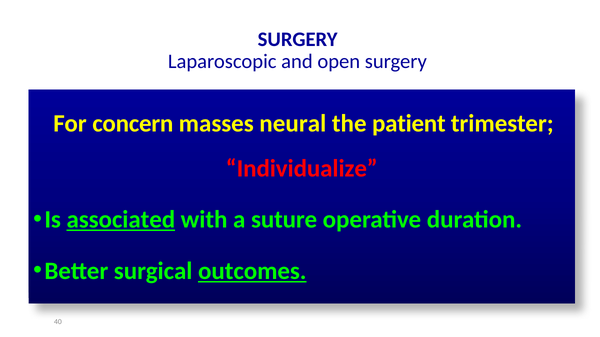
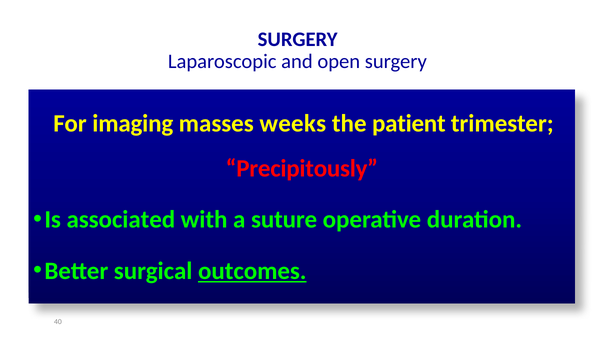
concern: concern -> imaging
neural: neural -> weeks
Individualize: Individualize -> Precipitously
associated underline: present -> none
